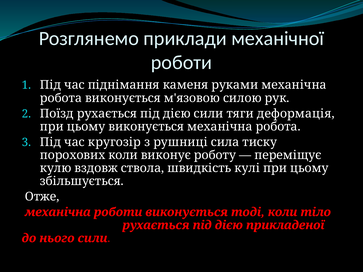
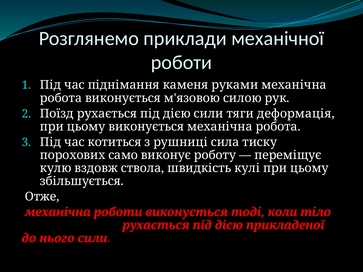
кругозір: кругозір -> котиться
порохових коли: коли -> само
